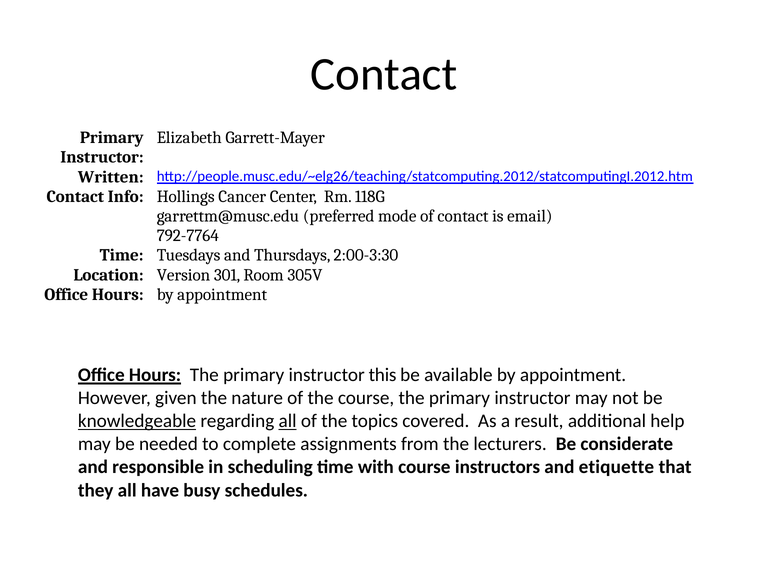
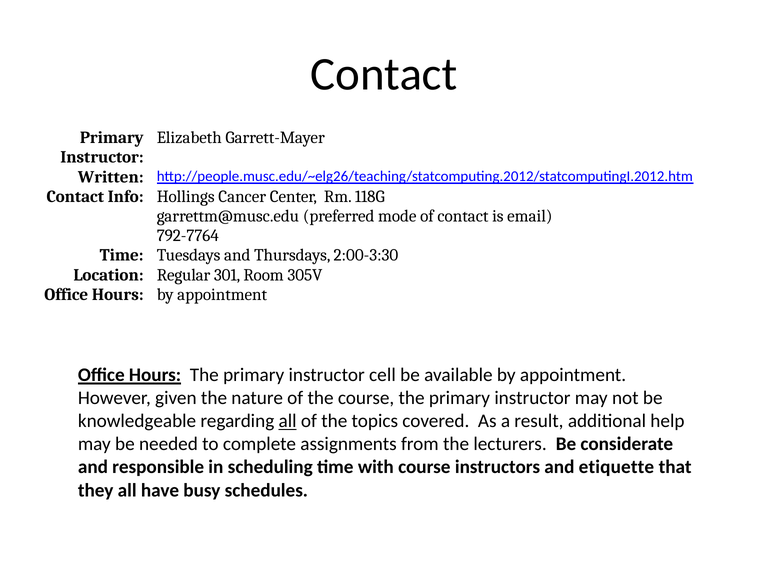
Version: Version -> Regular
this: this -> cell
knowledgeable underline: present -> none
